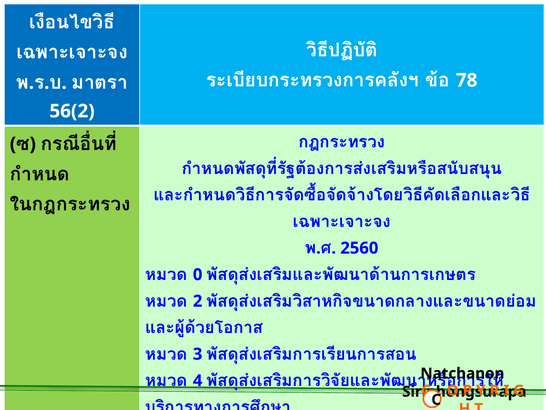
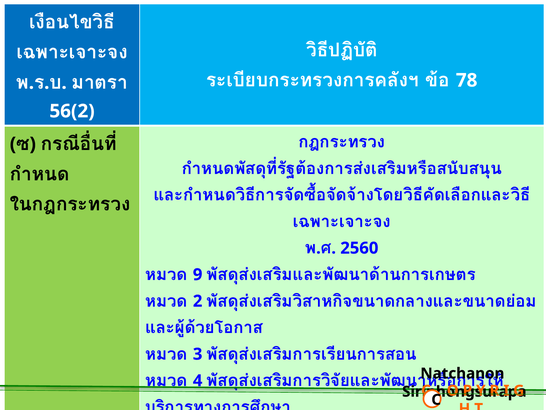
0: 0 -> 9
